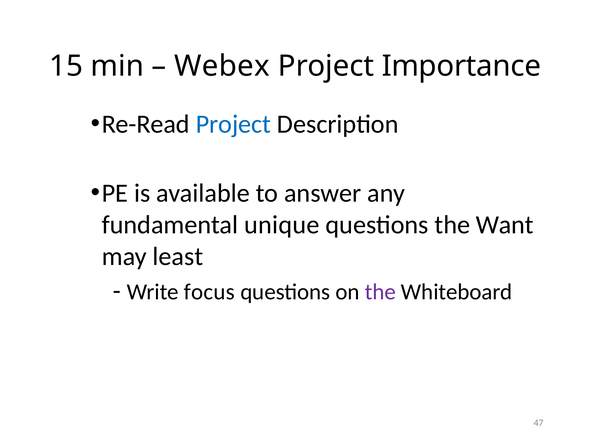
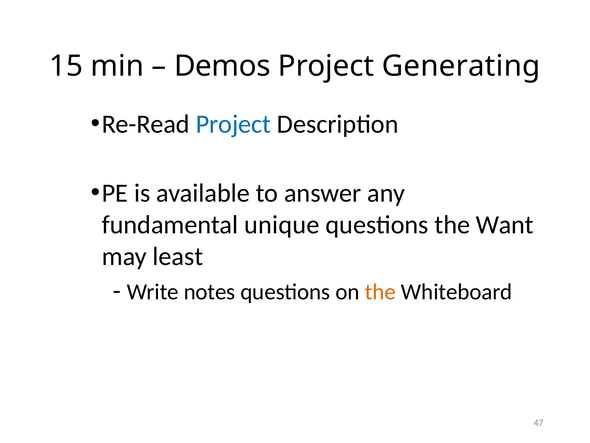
Webex: Webex -> Demos
Importance: Importance -> Generating
focus: focus -> notes
the at (380, 292) colour: purple -> orange
